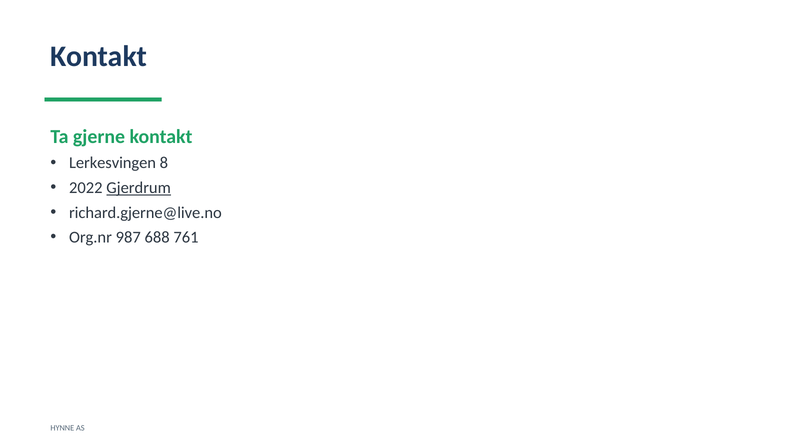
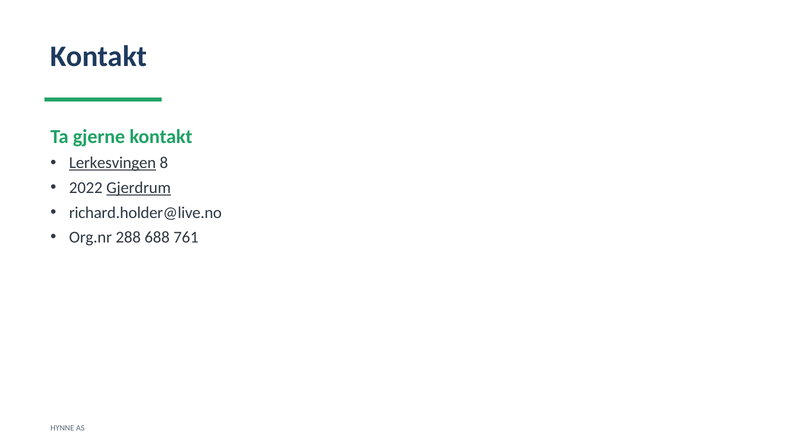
Lerkesvingen underline: none -> present
richard.gjerne@live.no: richard.gjerne@live.no -> richard.holder@live.no
987: 987 -> 288
